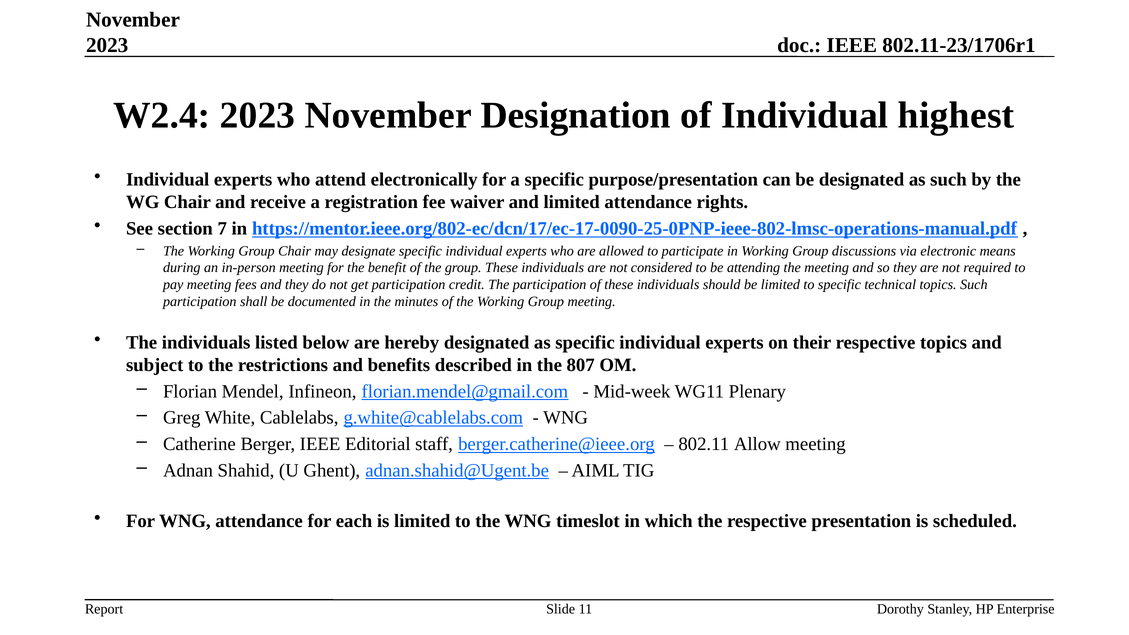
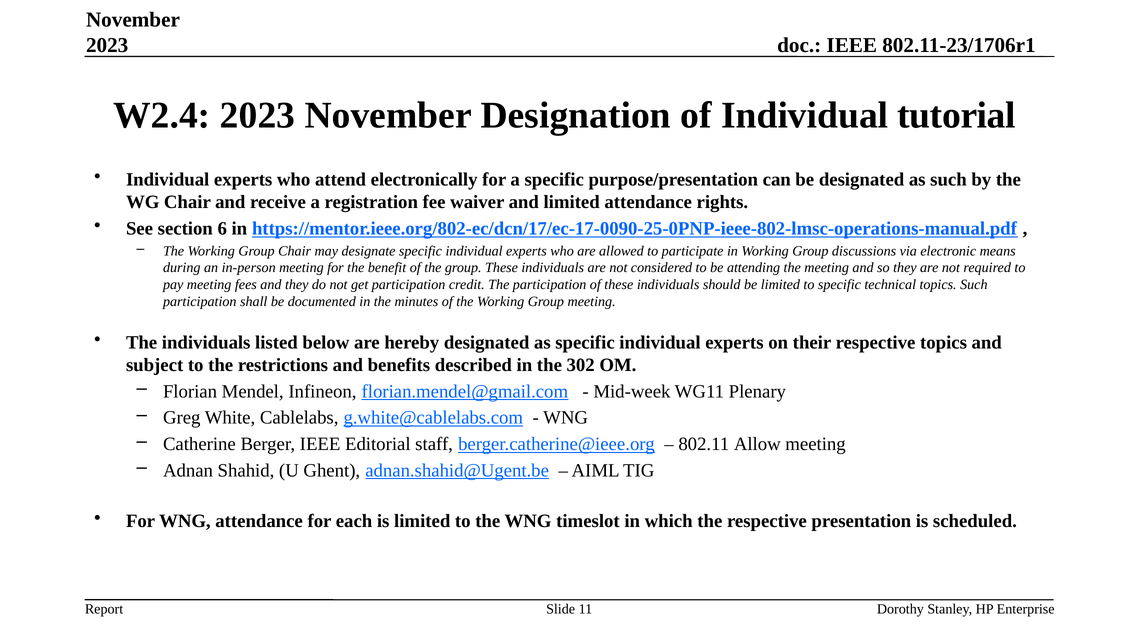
highest: highest -> tutorial
7: 7 -> 6
807: 807 -> 302
